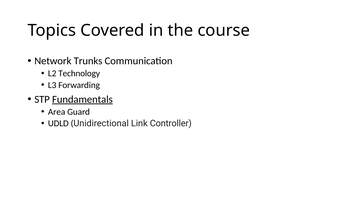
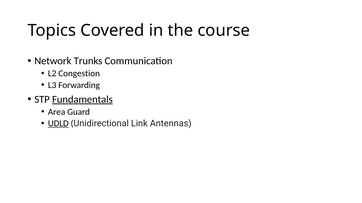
Technology: Technology -> Congestion
UDLD underline: none -> present
Controller: Controller -> Antennas
